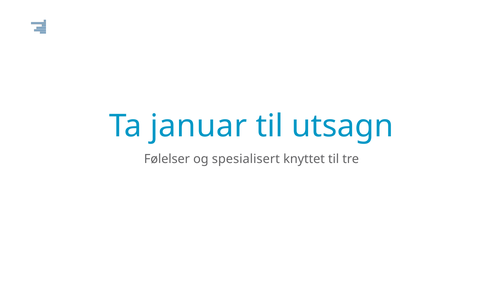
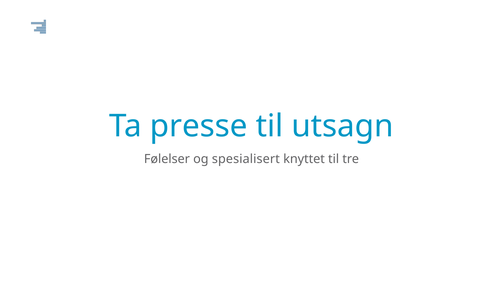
januar: januar -> presse
